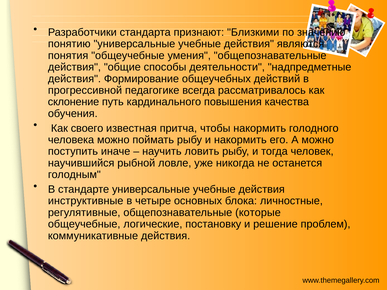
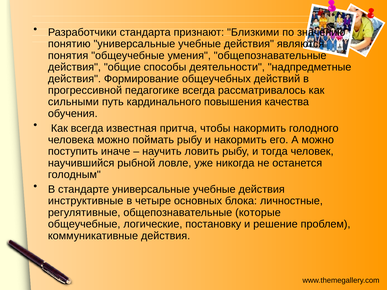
склонение: склонение -> сильными
Как своего: своего -> всегда
